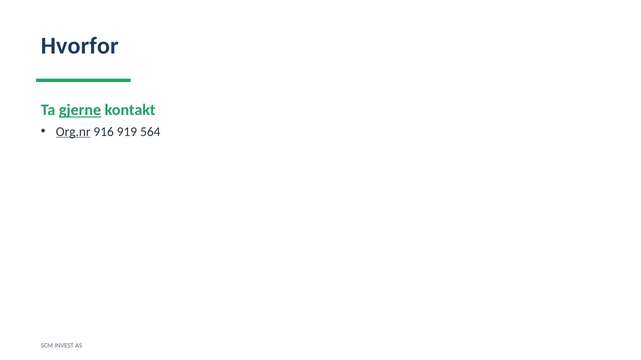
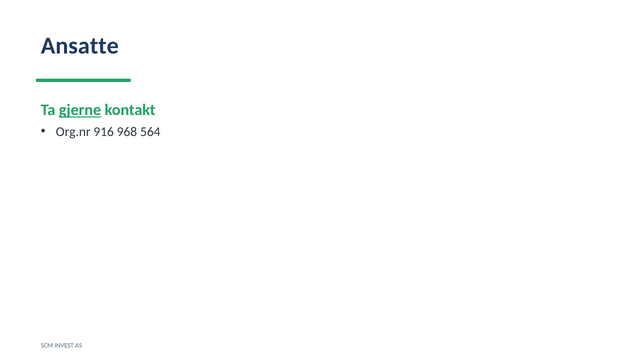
Hvorfor: Hvorfor -> Ansatte
Org.nr underline: present -> none
919: 919 -> 968
